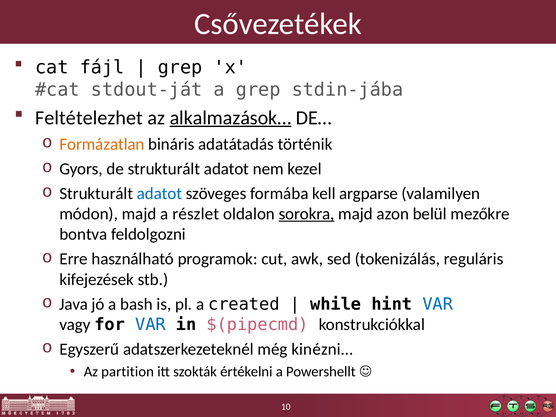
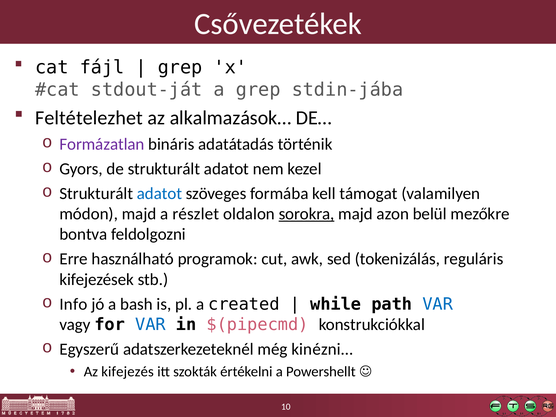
alkalmazások… underline: present -> none
Formázatlan colour: orange -> purple
argparse: argparse -> támogat
Java: Java -> Info
hint: hint -> path
partition: partition -> kifejezés
